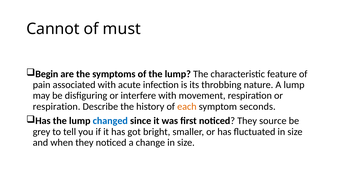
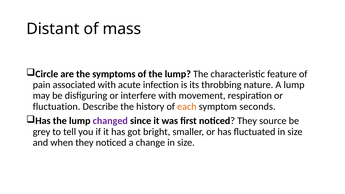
Cannot: Cannot -> Distant
must: must -> mass
Begin: Begin -> Circle
respiration at (57, 107): respiration -> fluctuation
changed colour: blue -> purple
